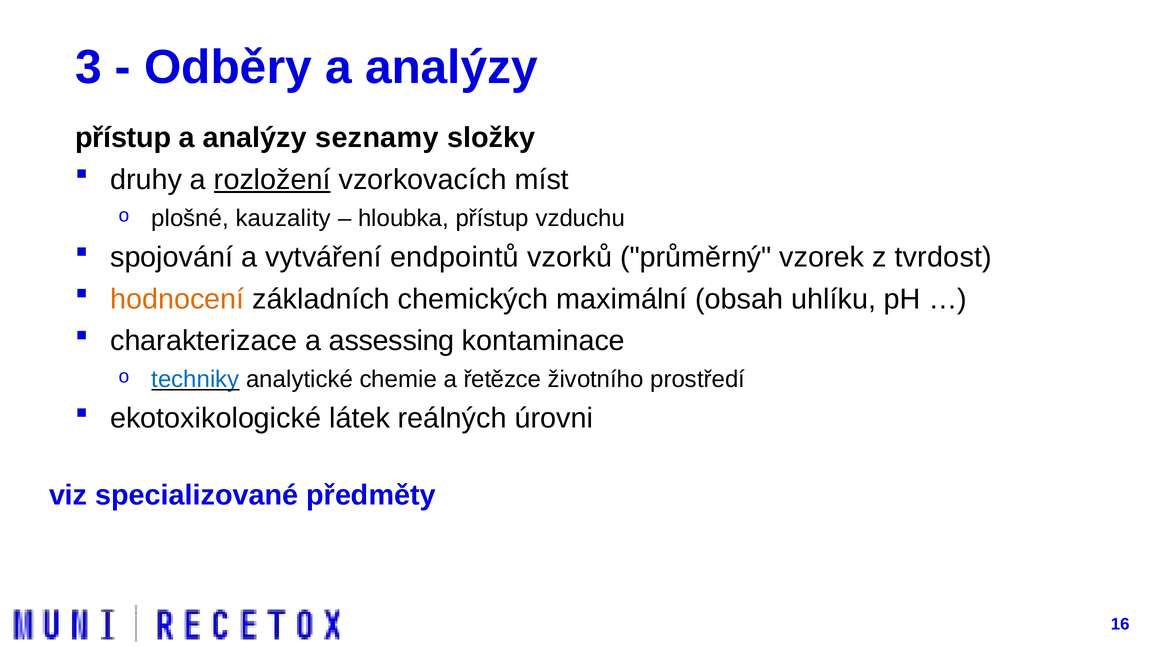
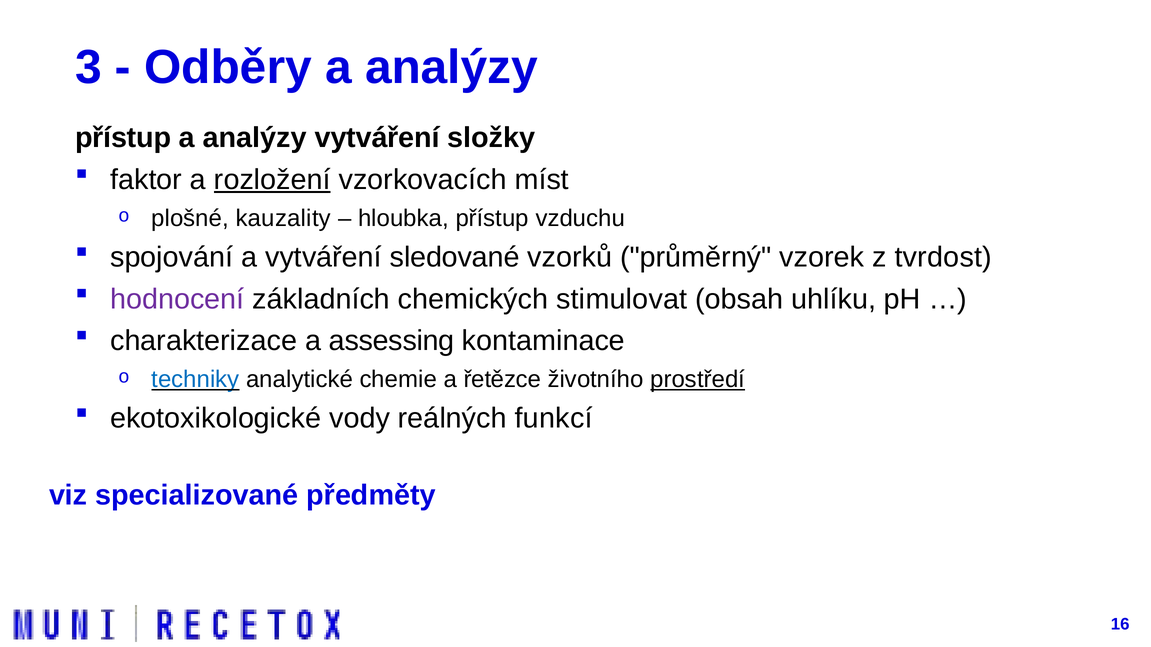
analýzy seznamy: seznamy -> vytváření
druhy: druhy -> faktor
endpointů: endpointů -> sledované
hodnocení colour: orange -> purple
maximální: maximální -> stimulovat
prostředí underline: none -> present
látek: látek -> vody
úrovni: úrovni -> funkcí
